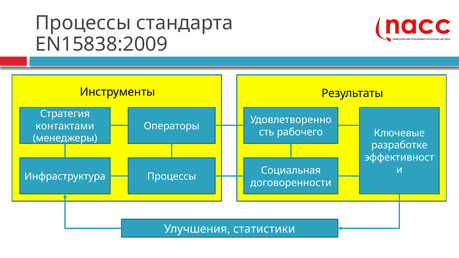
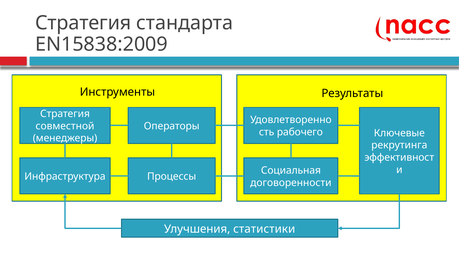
Процессы at (83, 23): Процессы -> Стратегия
контактами: контактами -> совместной
разработке: разработке -> рекрутинга
